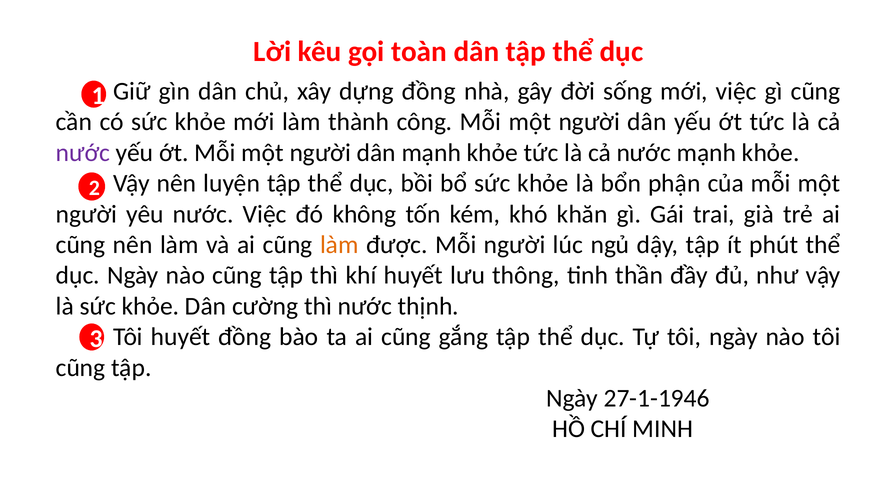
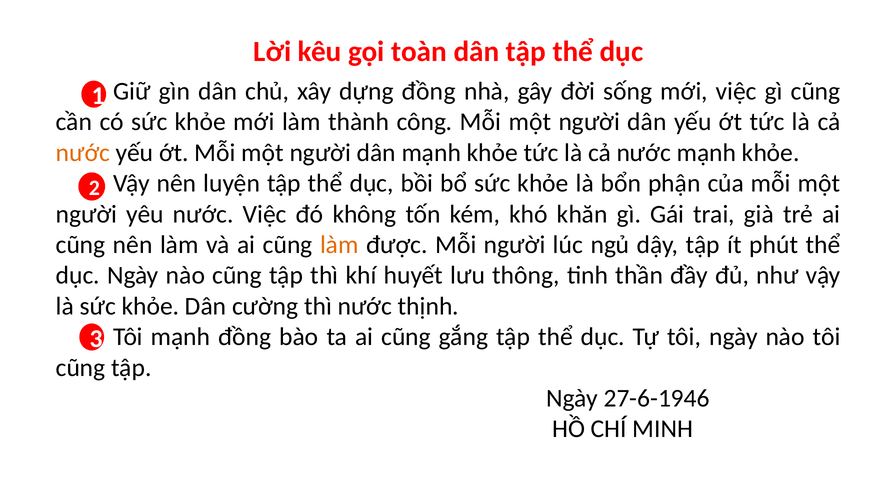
nước at (83, 153) colour: purple -> orange
Tôi huyết: huyết -> mạnh
27-1-1946: 27-1-1946 -> 27-6-1946
